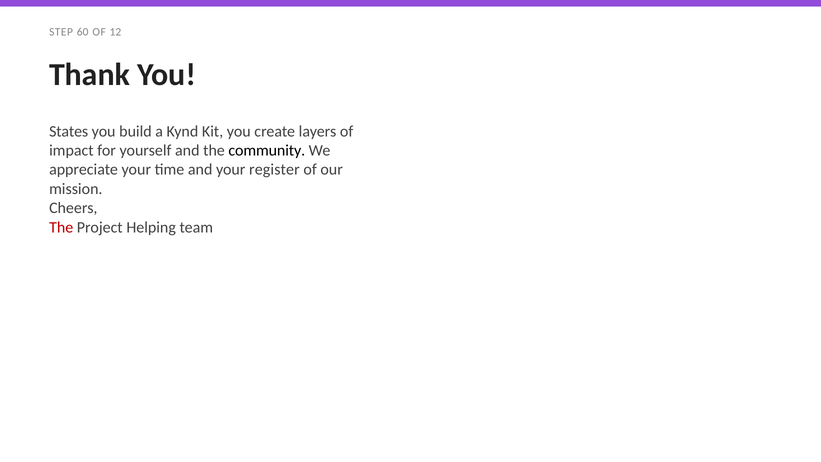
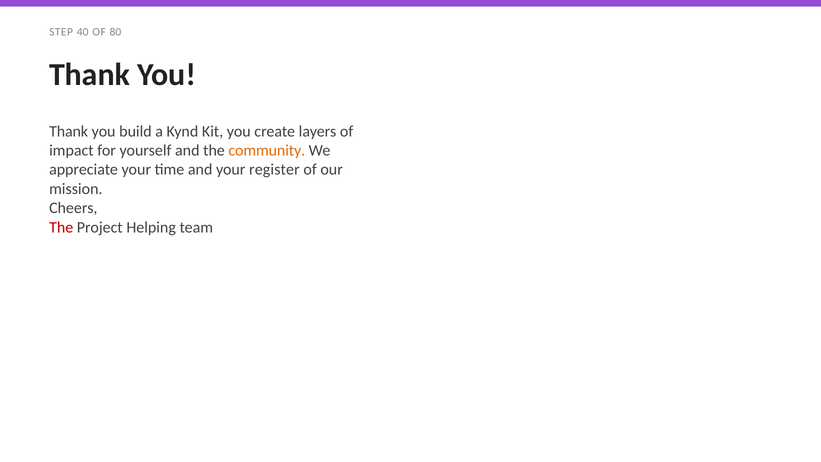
60: 60 -> 40
12: 12 -> 80
States at (69, 131): States -> Thank
community colour: black -> orange
